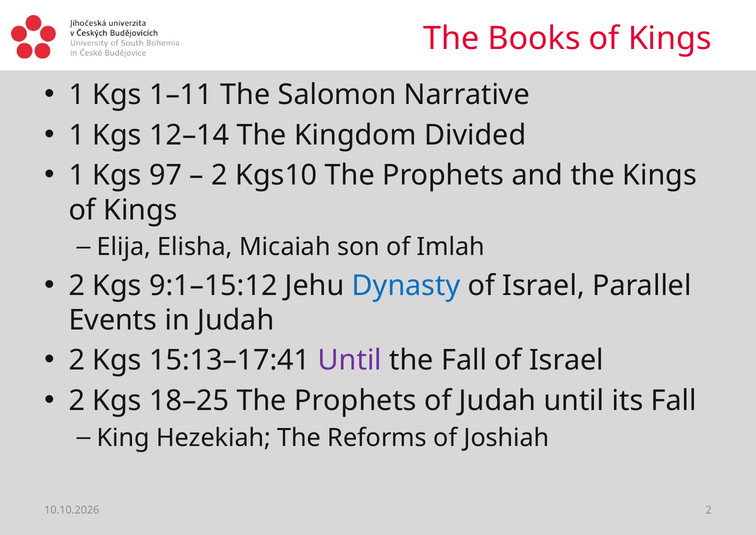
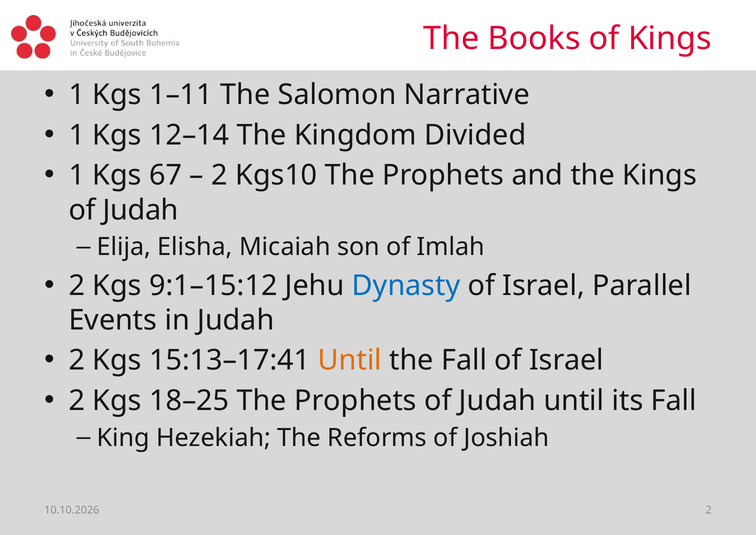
97: 97 -> 67
Kings at (140, 210): Kings -> Judah
Until at (350, 360) colour: purple -> orange
